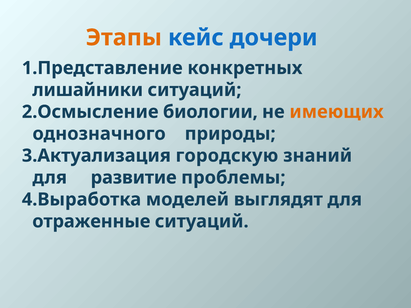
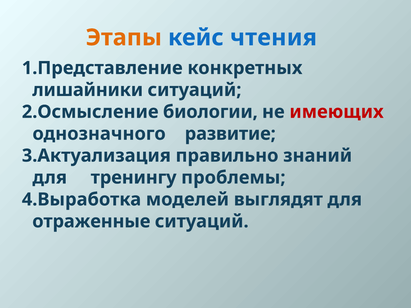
дочери: дочери -> чтения
имеющих colour: orange -> red
природы: природы -> развитие
городскую: городскую -> правильно
развитие: развитие -> тренингу
